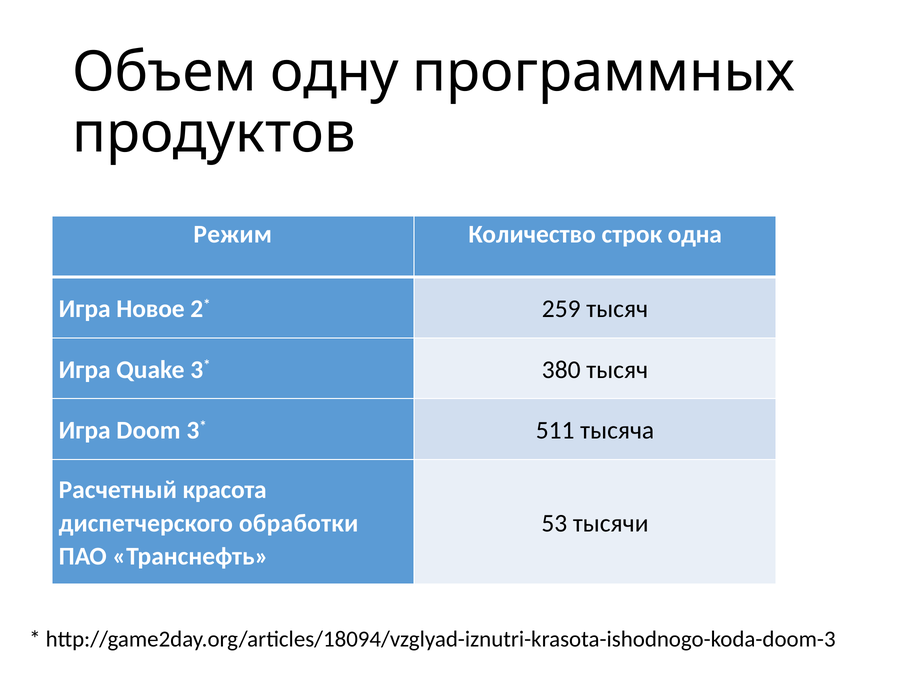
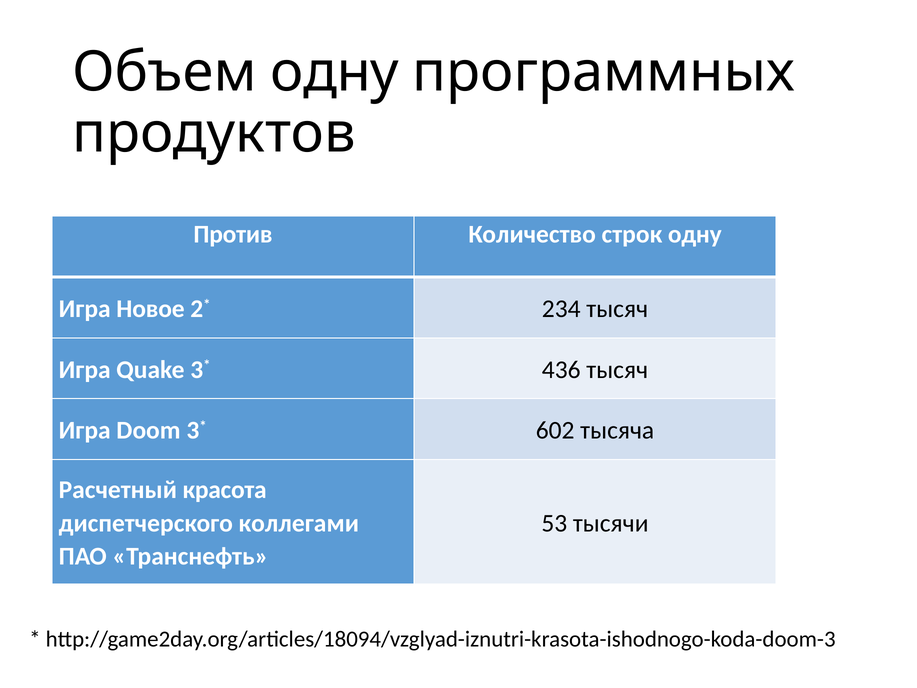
Режим: Режим -> Против
строк одна: одна -> одну
259: 259 -> 234
380: 380 -> 436
511: 511 -> 602
обработки: обработки -> коллегами
